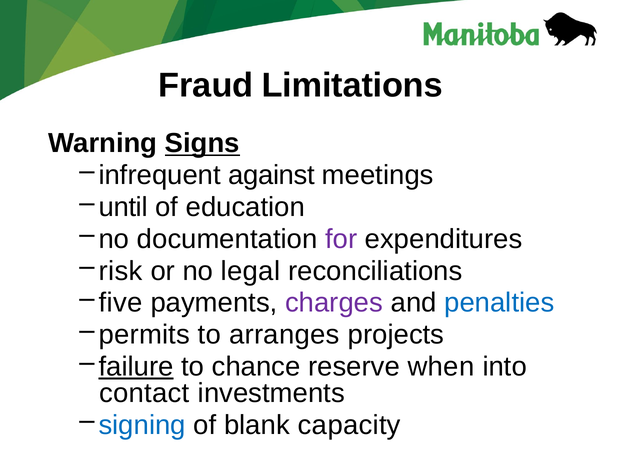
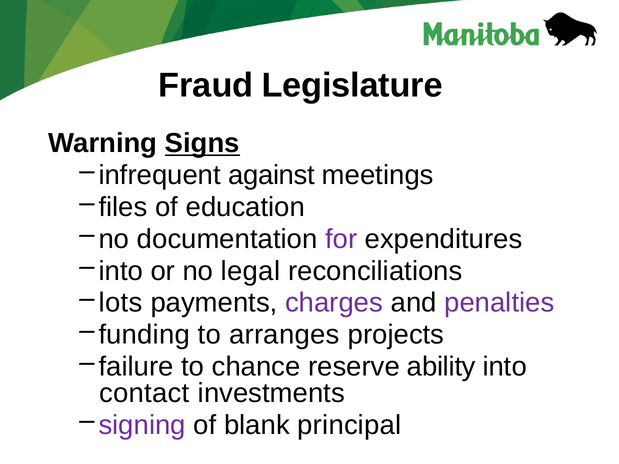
Limitations: Limitations -> Legislature
until: until -> files
risk at (121, 271): risk -> into
five: five -> lots
penalties colour: blue -> purple
permits: permits -> funding
failure underline: present -> none
when: when -> ability
signing colour: blue -> purple
capacity: capacity -> principal
